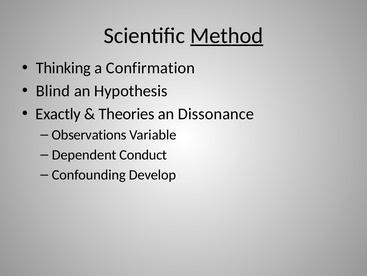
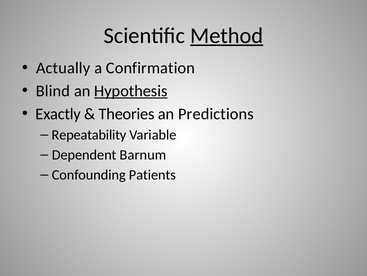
Thinking: Thinking -> Actually
Hypothesis underline: none -> present
Dissonance: Dissonance -> Predictions
Observations: Observations -> Repeatability
Conduct: Conduct -> Barnum
Develop: Develop -> Patients
